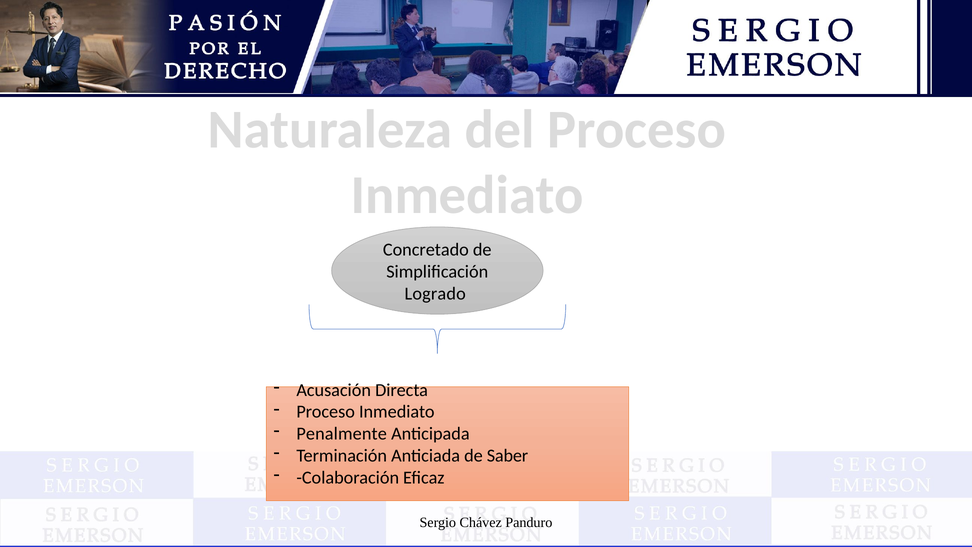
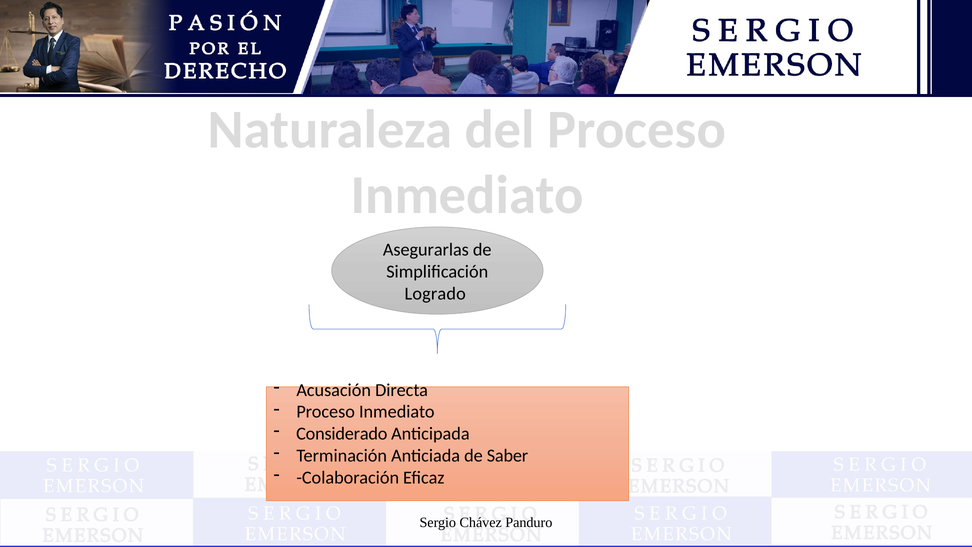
Concretado: Concretado -> Asegurarlas
Penalmente: Penalmente -> Considerado
